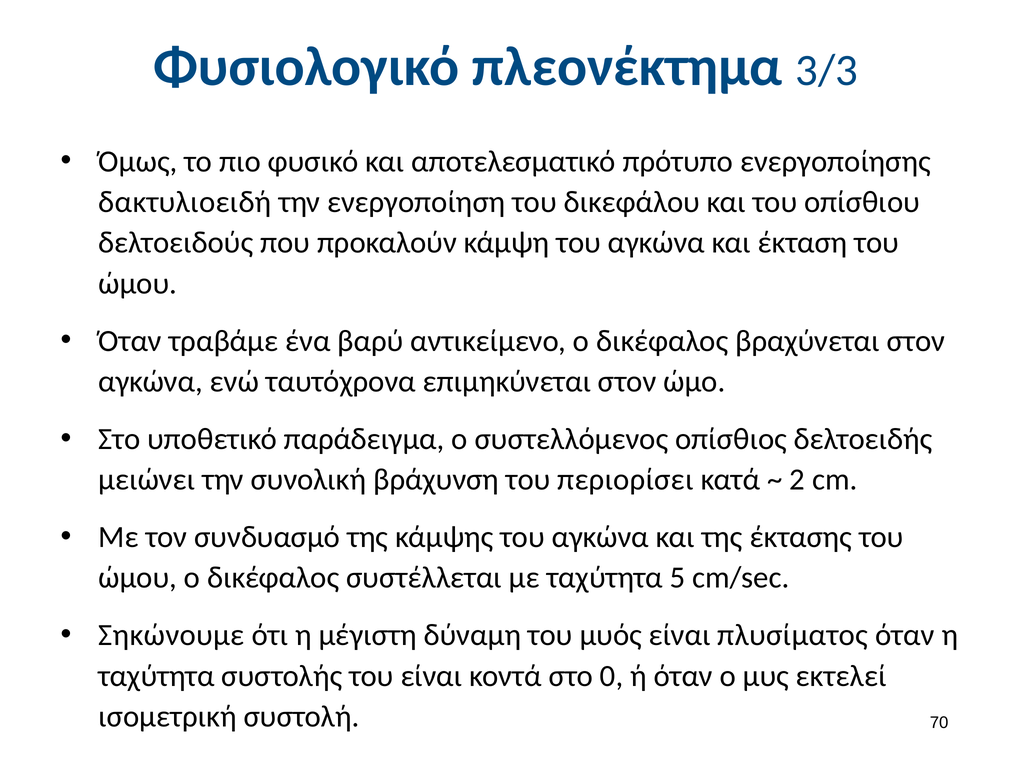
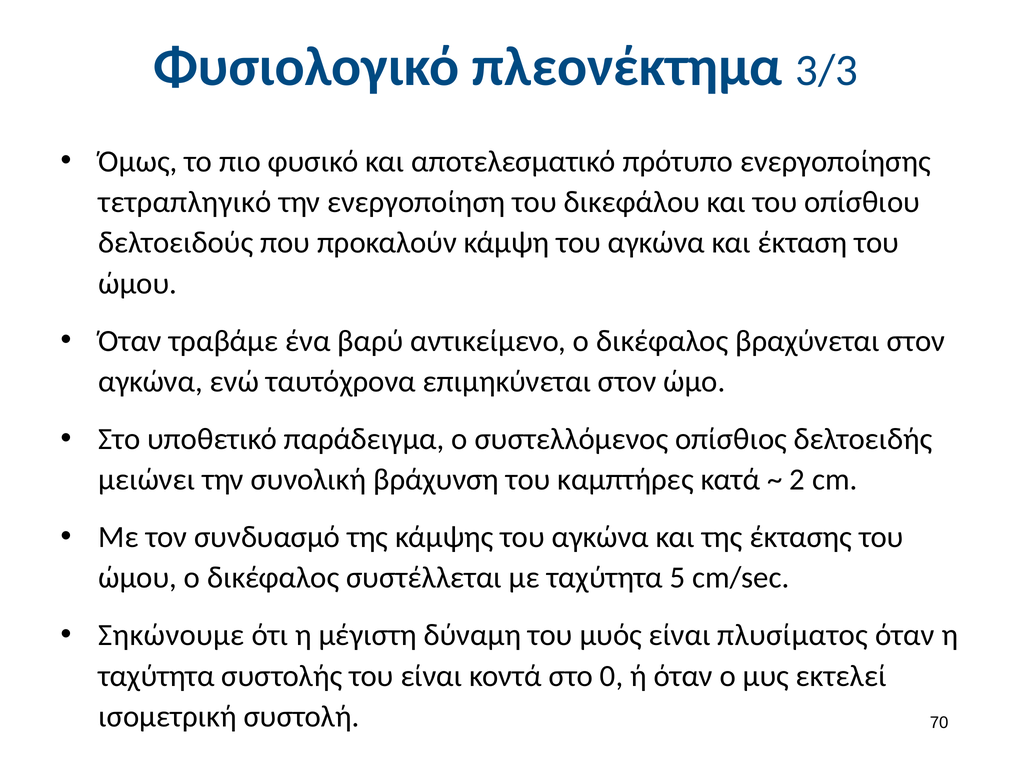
δακτυλιοειδή: δακτυλιοειδή -> τετραπληγικό
περιορίσει: περιορίσει -> καμπτήρες
